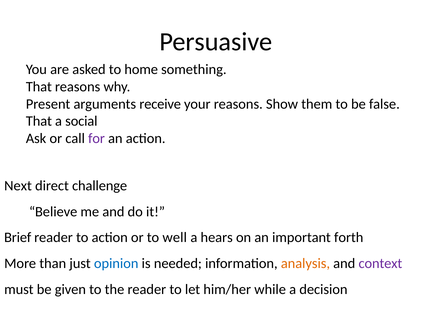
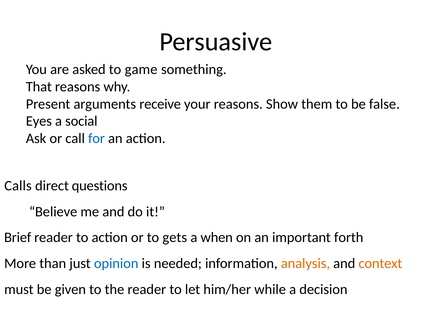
home: home -> game
That at (39, 121): That -> Eyes
for colour: purple -> blue
Next: Next -> Calls
challenge: challenge -> questions
well: well -> gets
hears: hears -> when
context colour: purple -> orange
